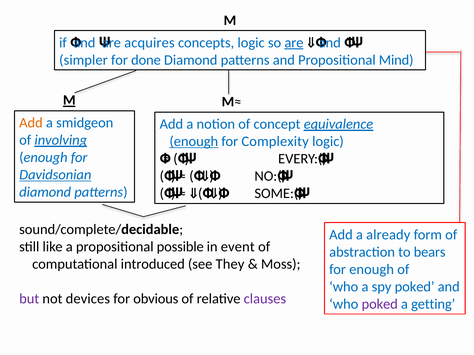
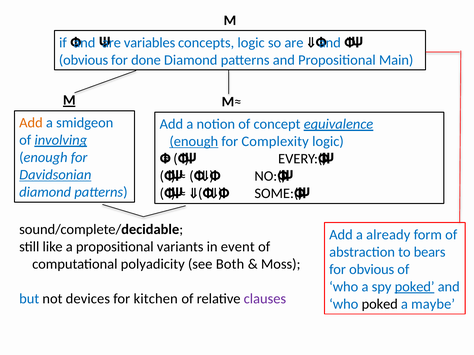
acquires: acquires -> variables
are underline: present -> none
simpler at (83, 60): simpler -> obvious
Mind: Mind -> Main
possible: possible -> variants
introduced: introduced -> polyadicity
They: They -> Both
for enough: enough -> obvious
poked at (415, 287) underline: none -> present
but colour: purple -> blue
obvious: obvious -> kitchen
poked at (380, 304) colour: purple -> black
getting: getting -> maybe
